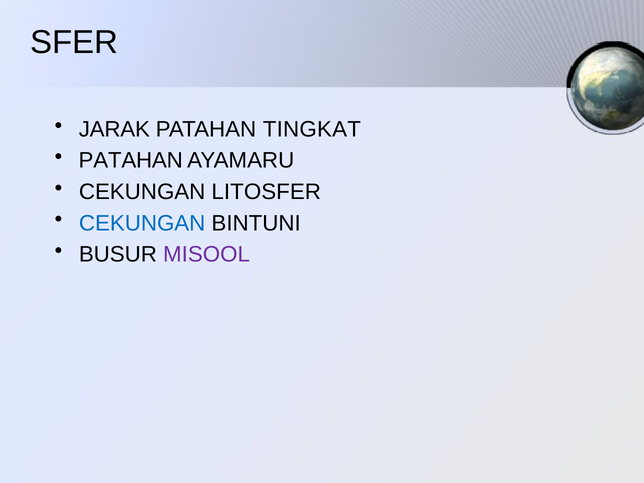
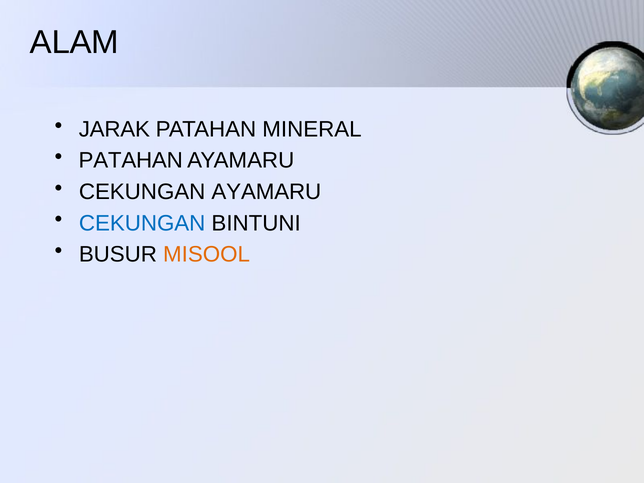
SFER: SFER -> ALAM
TINGKAT: TINGKAT -> MINERAL
CEKUNGAN LITOSFER: LITOSFER -> AYAMARU
MISOOL colour: purple -> orange
